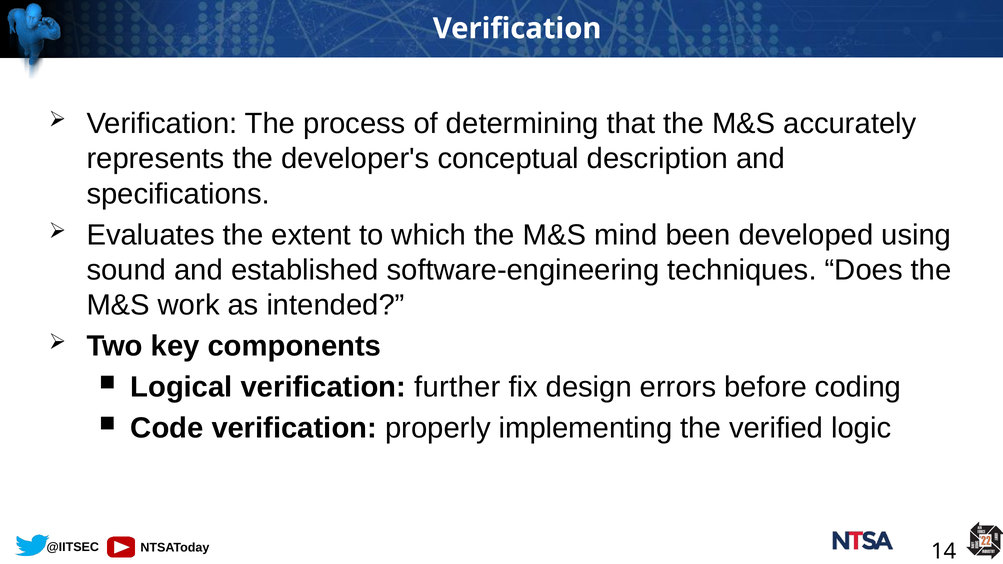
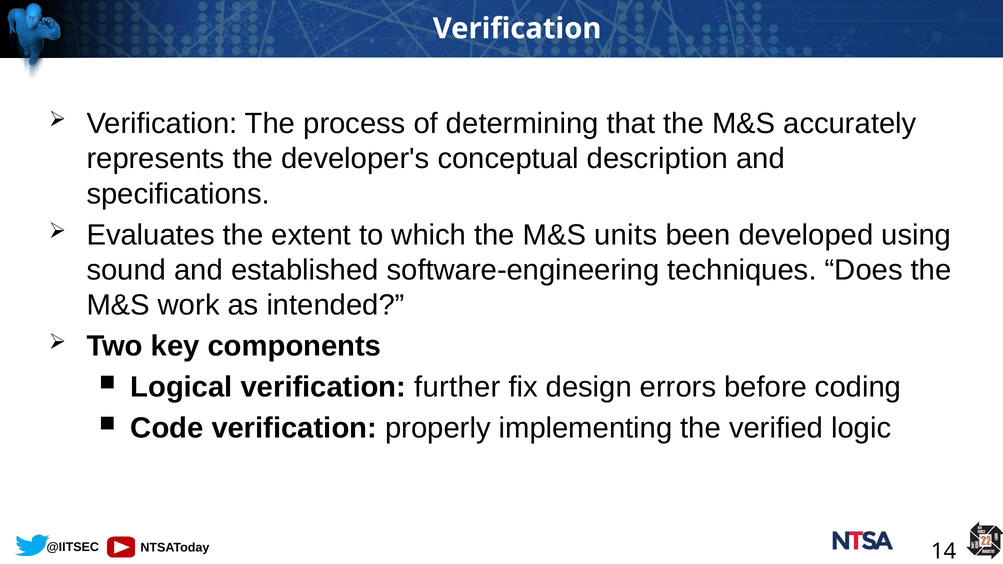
mind: mind -> units
